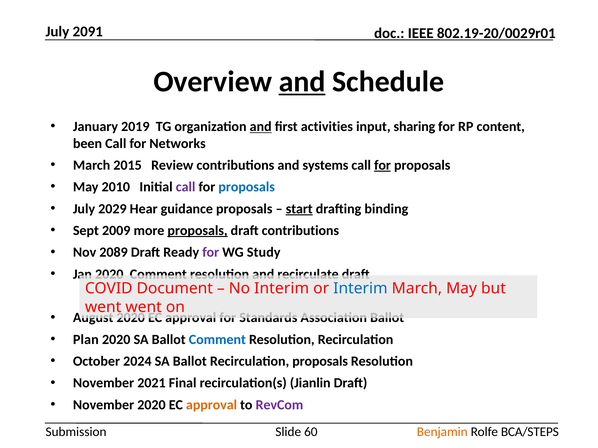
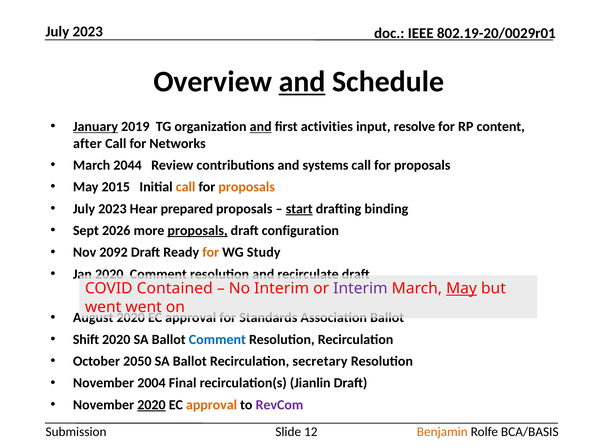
2091 at (88, 32): 2091 -> 2023
January underline: none -> present
sharing: sharing -> resolve
been: been -> after
2015: 2015 -> 2044
for at (383, 165) underline: present -> none
2010: 2010 -> 2015
call at (186, 187) colour: purple -> orange
proposals at (247, 187) colour: blue -> orange
2029 at (112, 209): 2029 -> 2023
guidance: guidance -> prepared
2009: 2009 -> 2026
draft contributions: contributions -> configuration
2089: 2089 -> 2092
for at (211, 253) colour: purple -> orange
Document: Document -> Contained
Interim at (360, 289) colour: blue -> purple
May at (462, 289) underline: none -> present
Plan: Plan -> Shift
2024: 2024 -> 2050
Recirculation proposals: proposals -> secretary
2021: 2021 -> 2004
2020 at (151, 405) underline: none -> present
60: 60 -> 12
BCA/STEPS: BCA/STEPS -> BCA/BASIS
